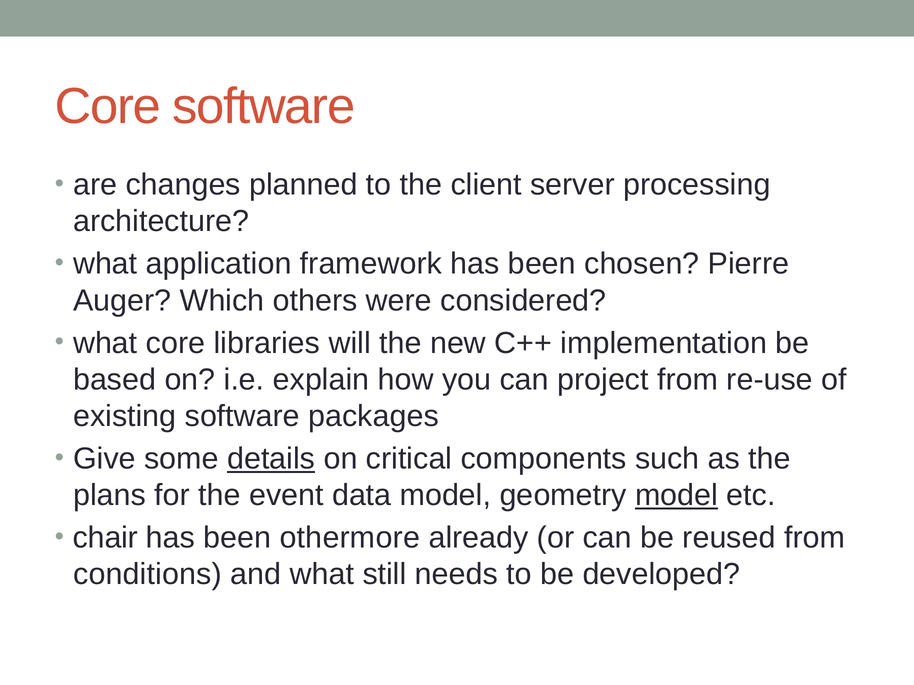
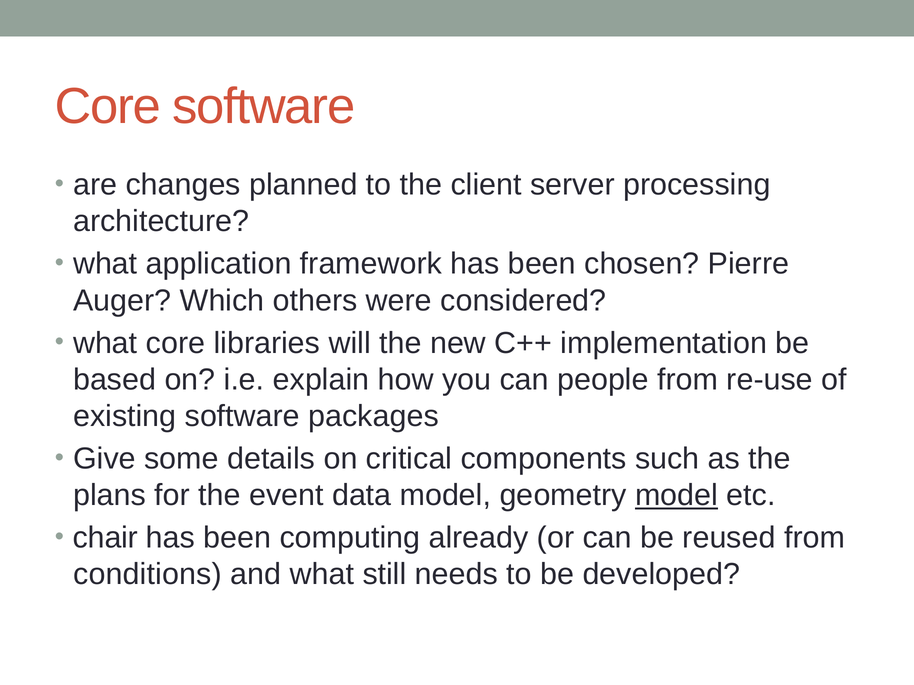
project: project -> people
details underline: present -> none
othermore: othermore -> computing
